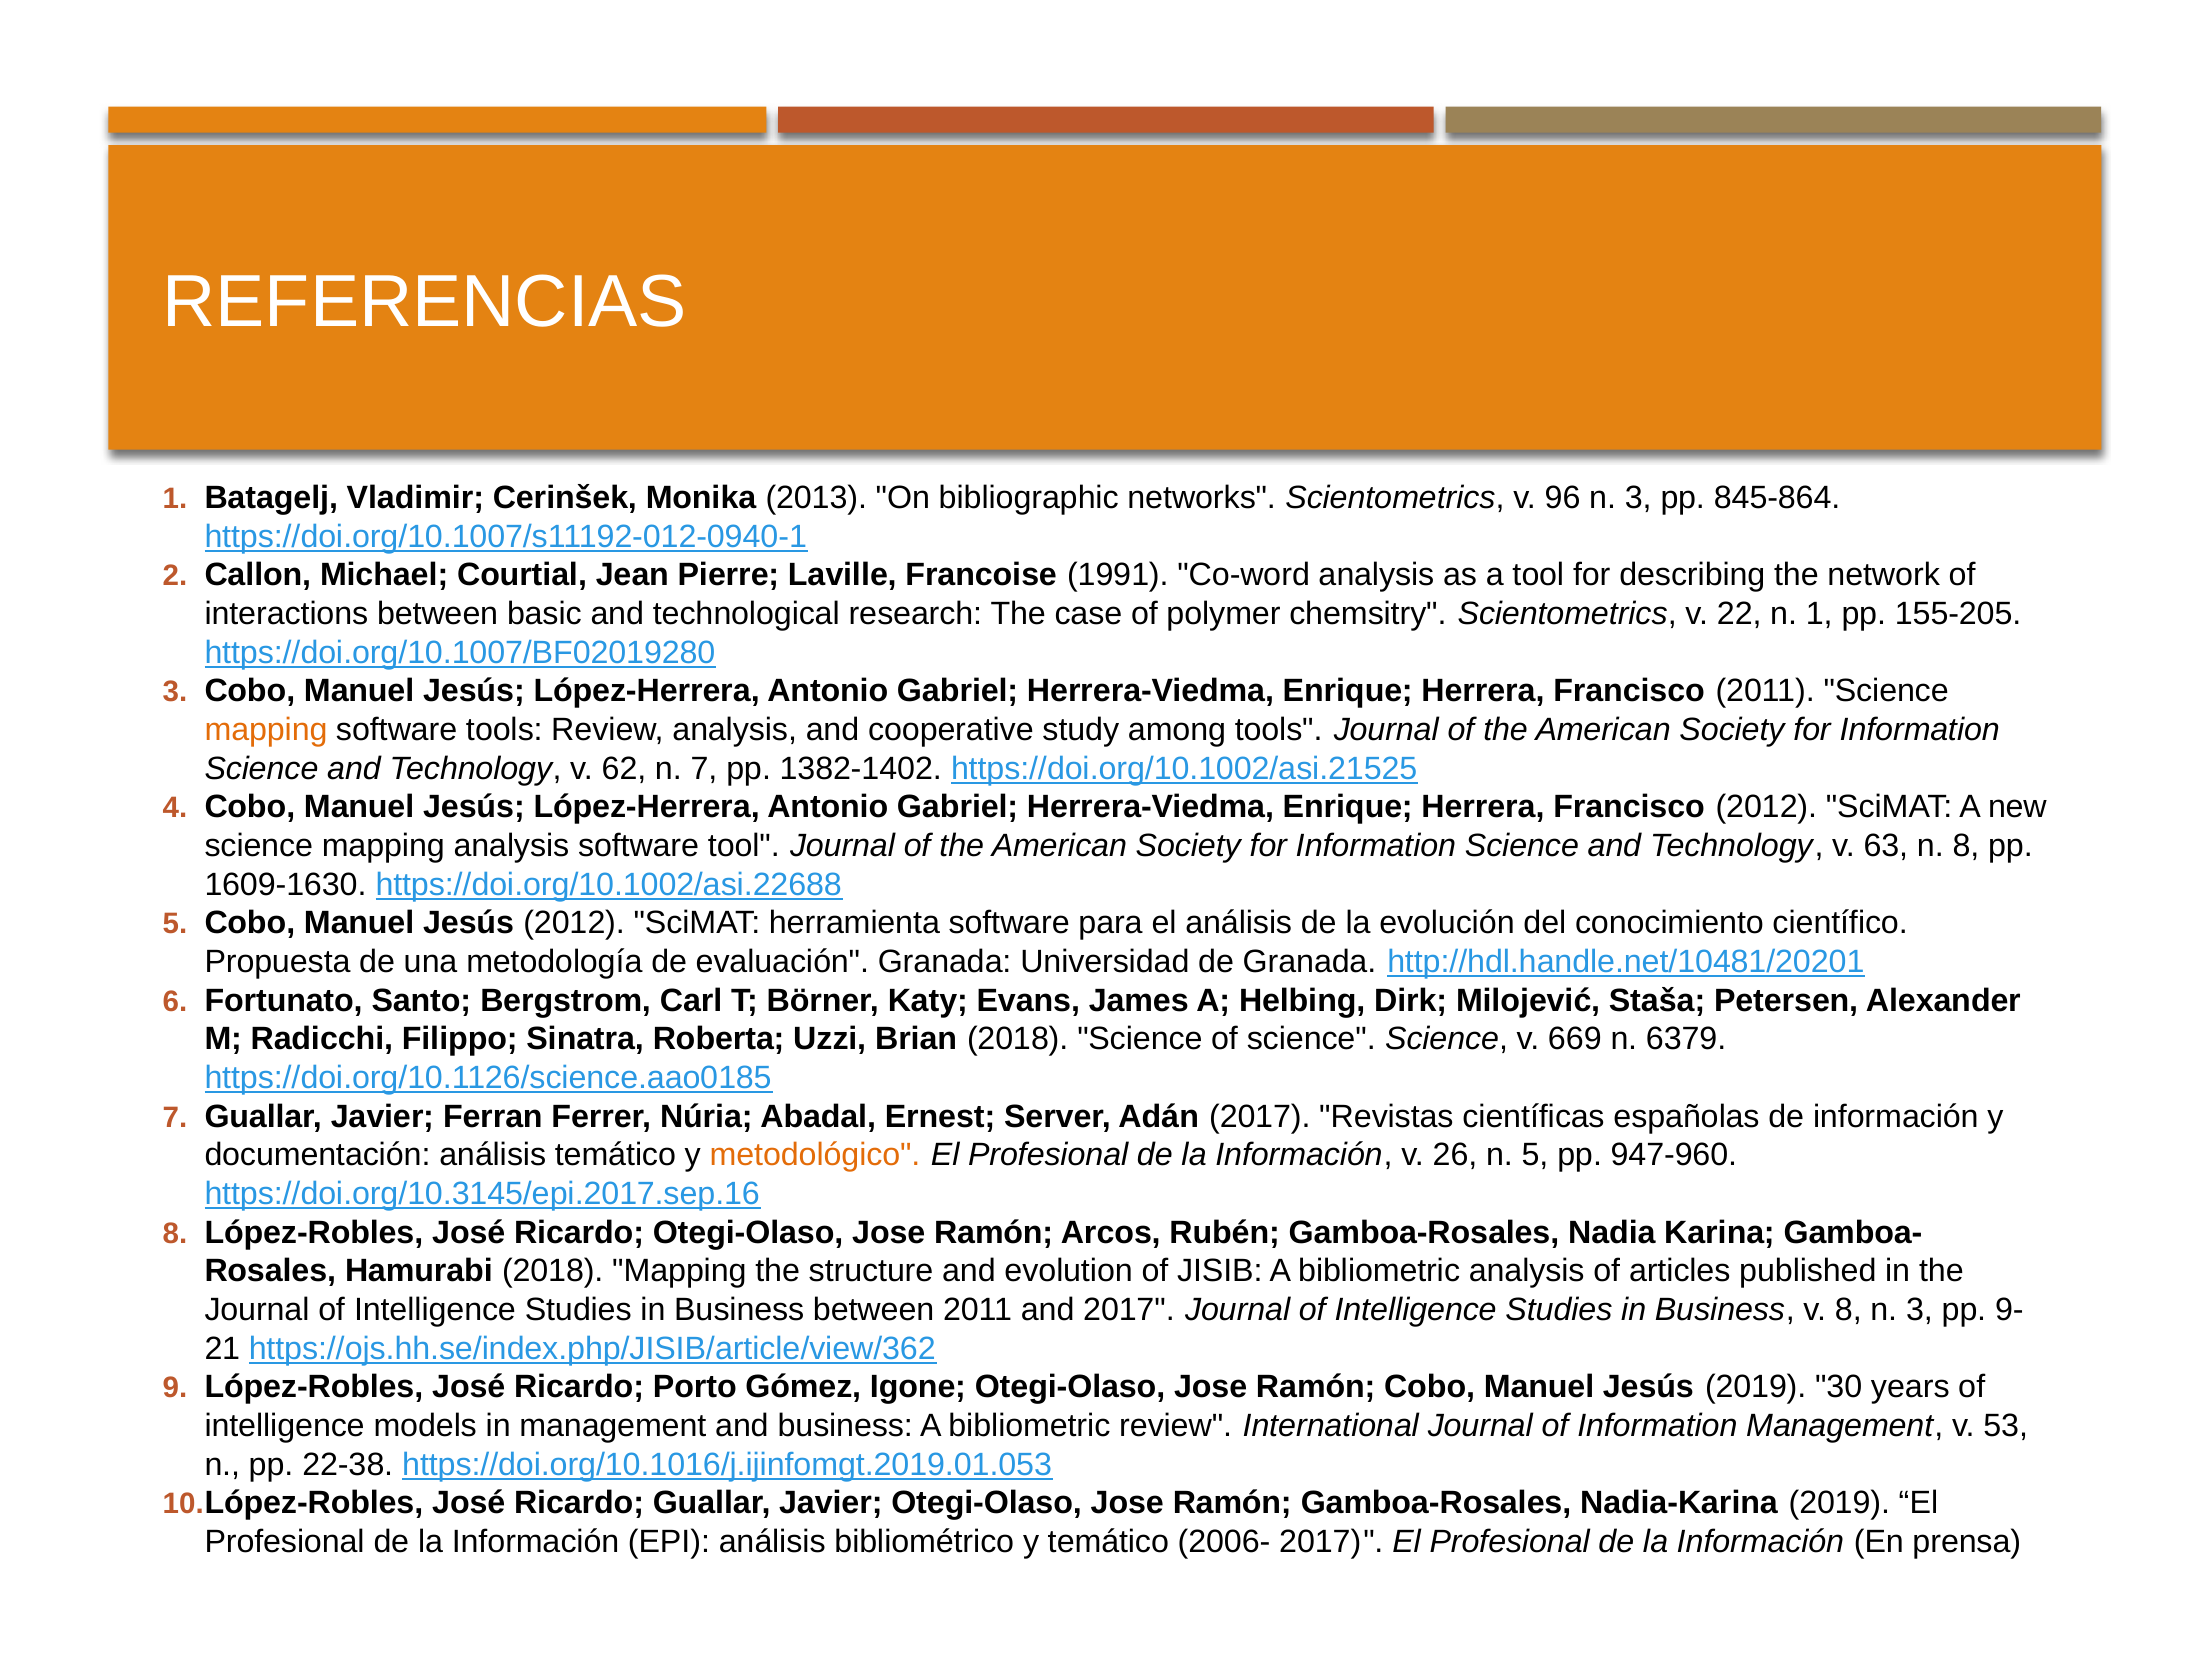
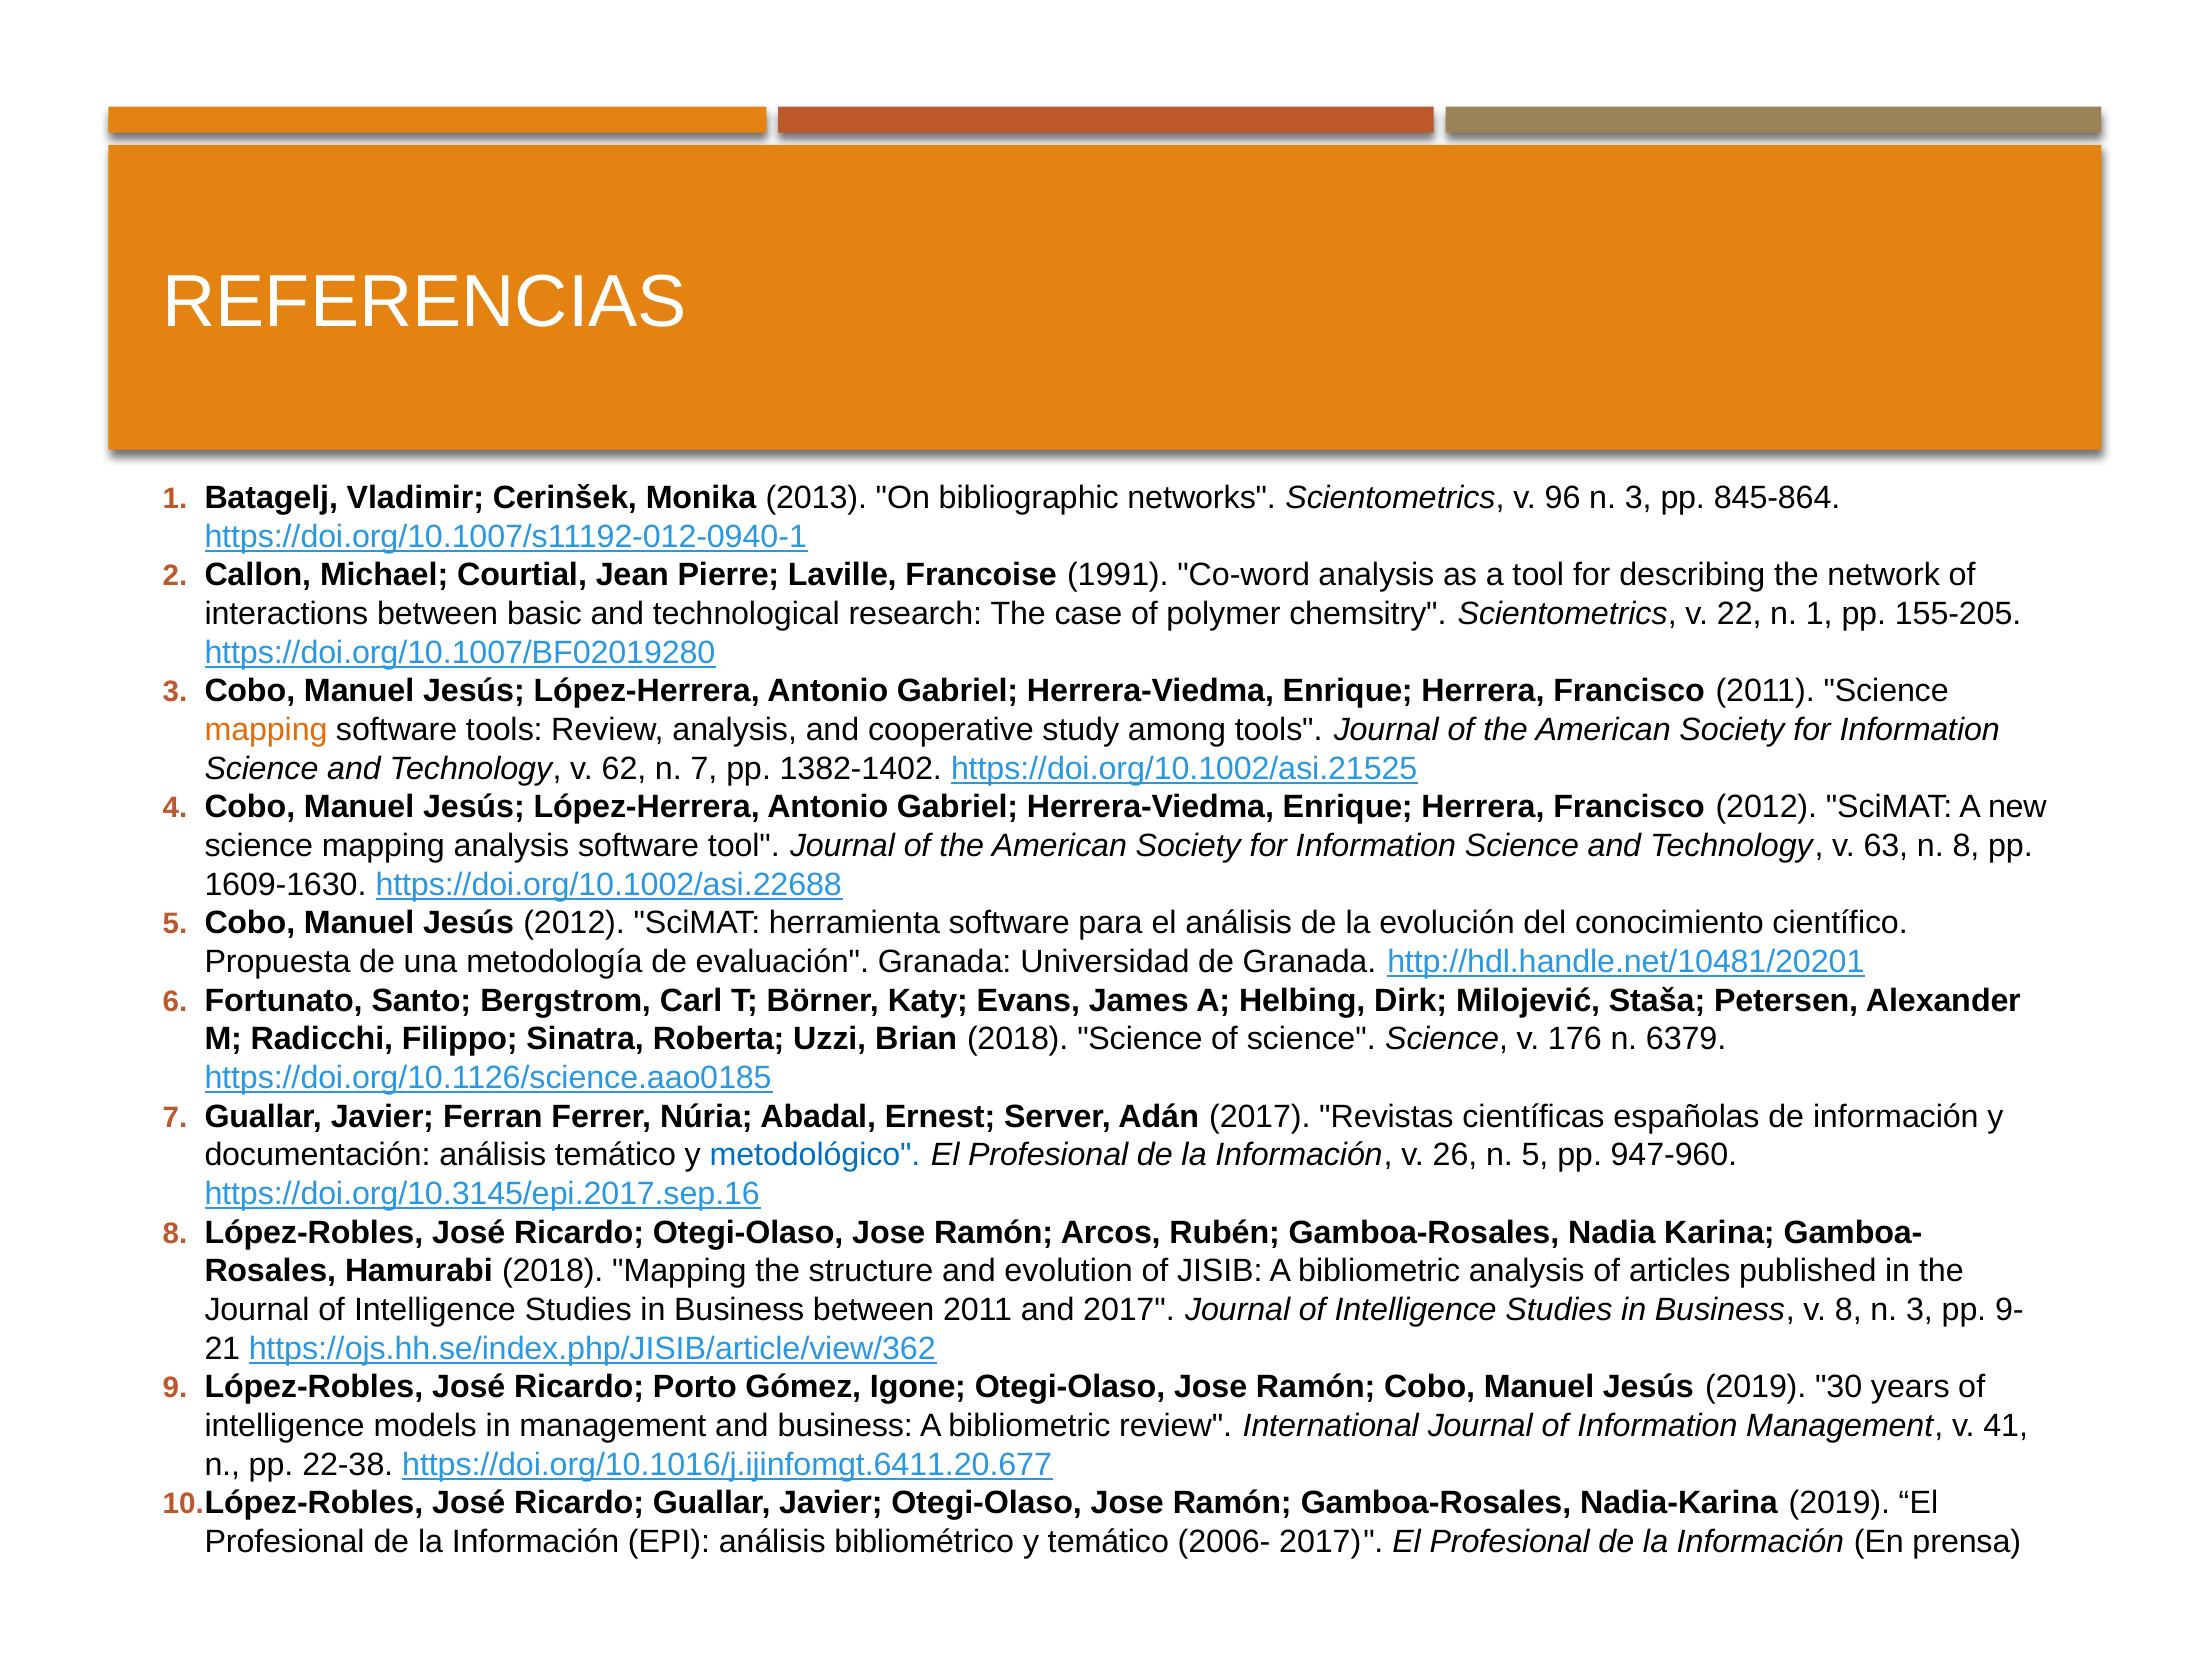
669: 669 -> 176
metodológico colour: orange -> blue
53: 53 -> 41
https://doi.org/10.1016/j.ijinfomgt.2019.01.053: https://doi.org/10.1016/j.ijinfomgt.2019.01.053 -> https://doi.org/10.1016/j.ijinfomgt.6411.20.677
